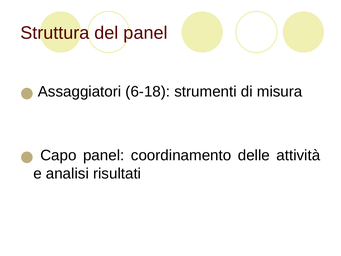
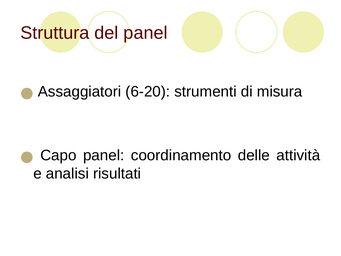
6-18: 6-18 -> 6-20
